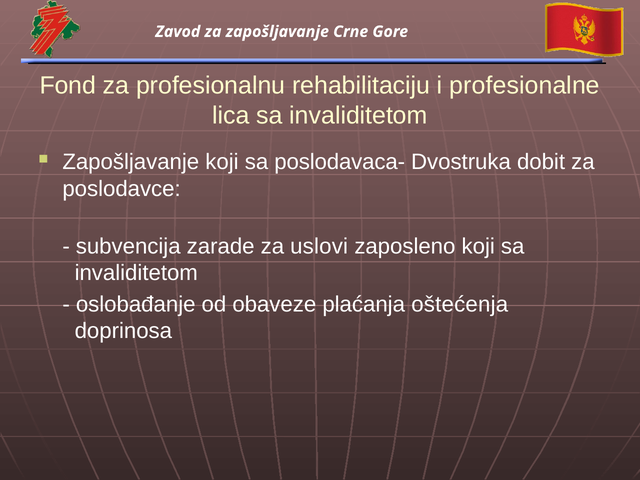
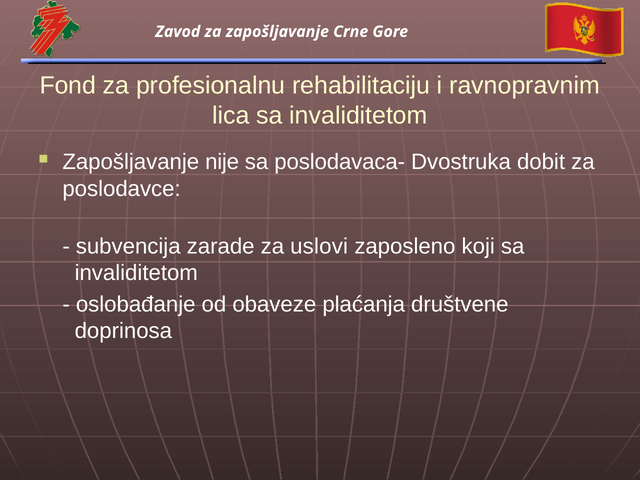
profesionalne: profesionalne -> ravnopravnim
Zapošljavanje koji: koji -> nije
oštećenja: oštećenja -> društvene
